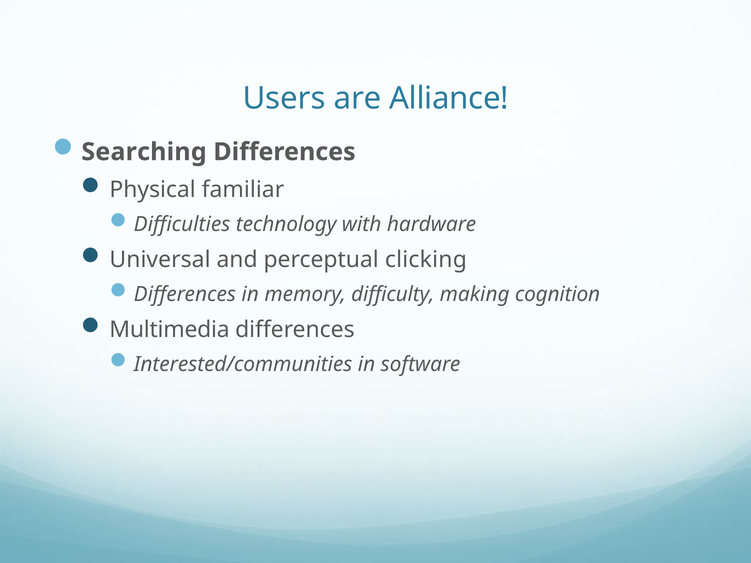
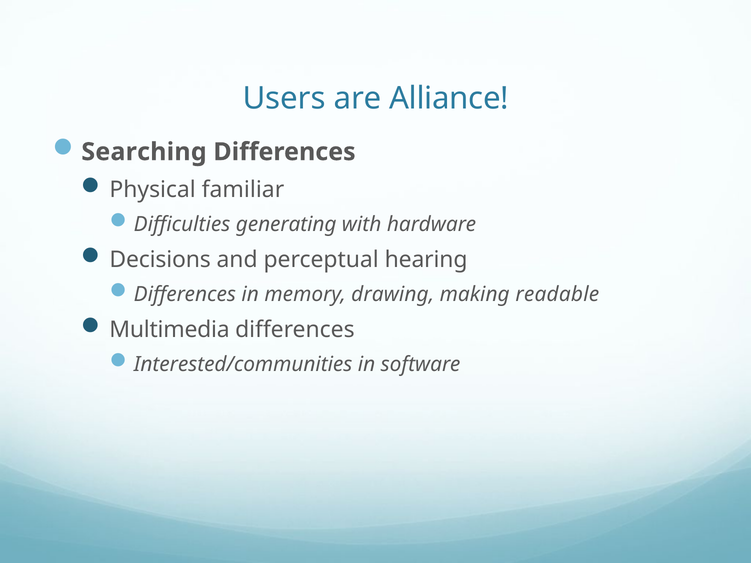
technology: technology -> generating
Universal: Universal -> Decisions
clicking: clicking -> hearing
difficulty: difficulty -> drawing
cognition: cognition -> readable
